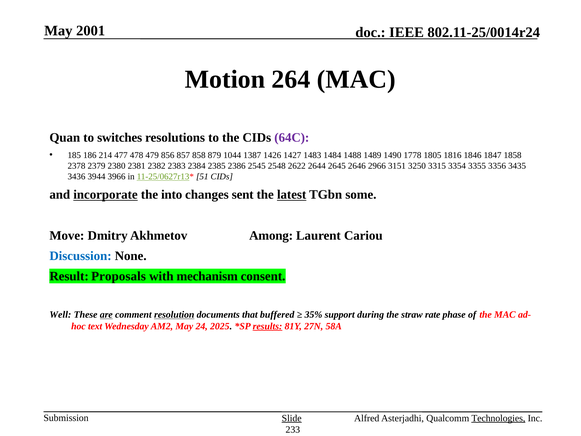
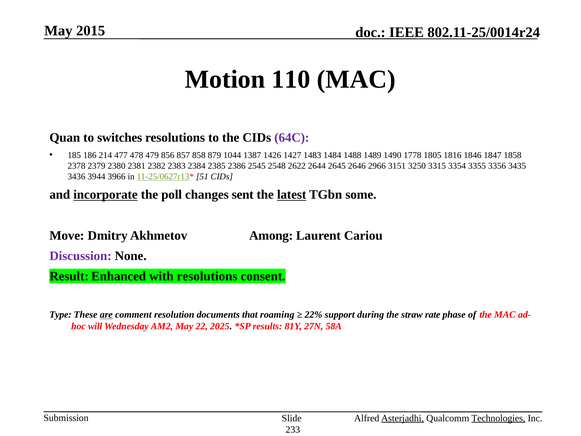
2001: 2001 -> 2015
264: 264 -> 110
into: into -> poll
Discussion colour: blue -> purple
Proposals: Proposals -> Enhanced
with mechanism: mechanism -> resolutions
Well: Well -> Type
resolution underline: present -> none
buffered: buffered -> roaming
35%: 35% -> 22%
text: text -> will
24: 24 -> 22
results underline: present -> none
Slide underline: present -> none
Asterjadhi underline: none -> present
